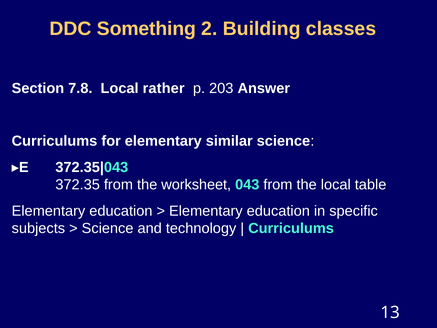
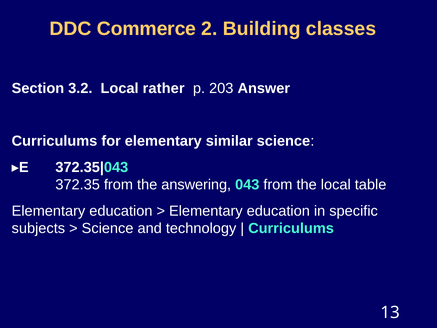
Something: Something -> Commerce
7.8: 7.8 -> 3.2
worksheet: worksheet -> answering
